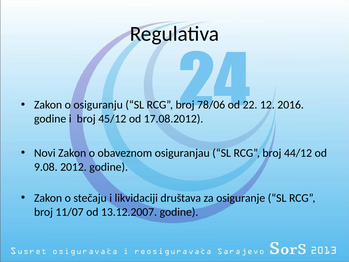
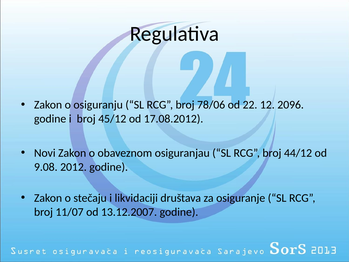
2016: 2016 -> 2096
